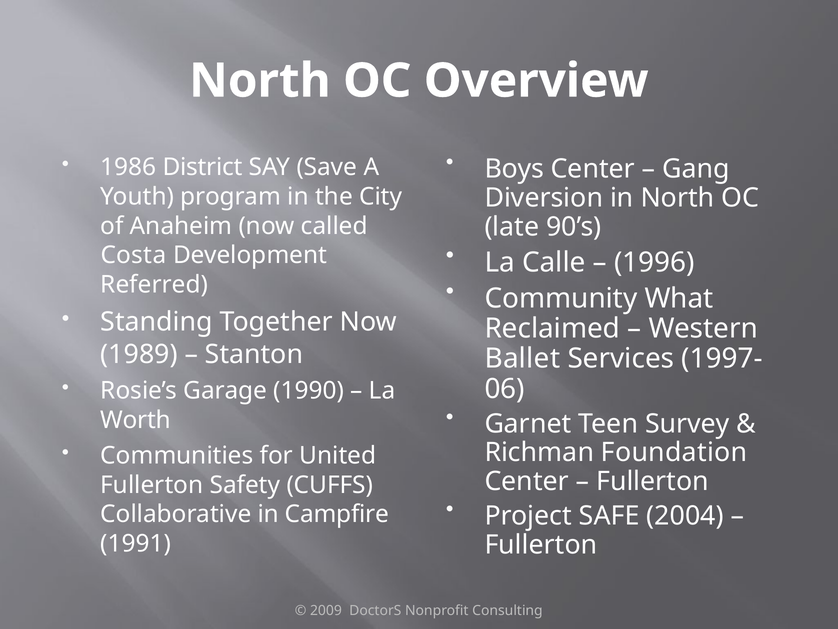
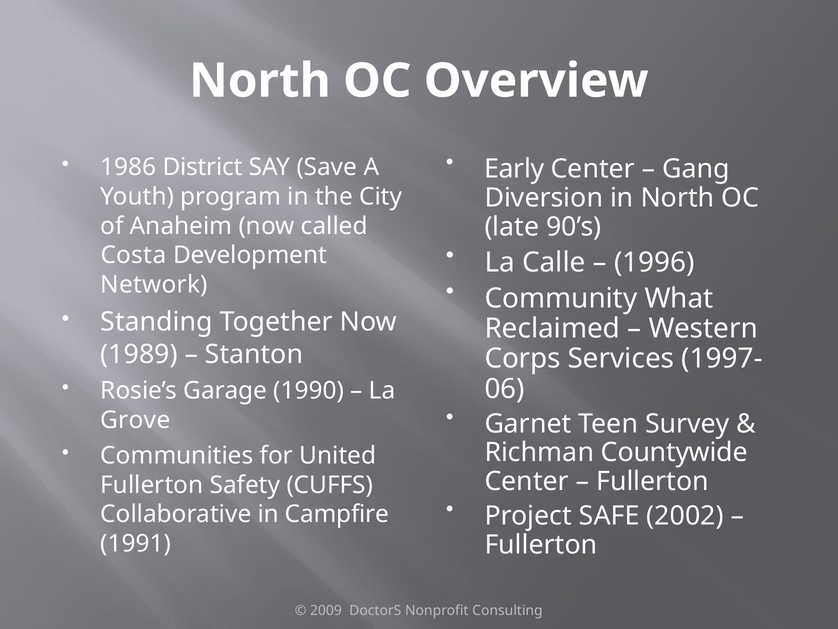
Boys: Boys -> Early
Referred: Referred -> Network
Ballet: Ballet -> Corps
Worth: Worth -> Grove
Foundation: Foundation -> Countywide
2004: 2004 -> 2002
